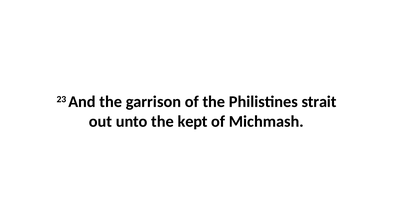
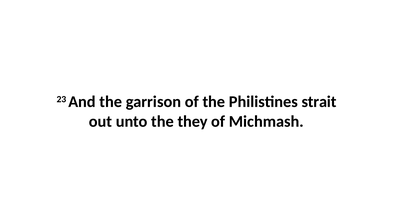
kept: kept -> they
